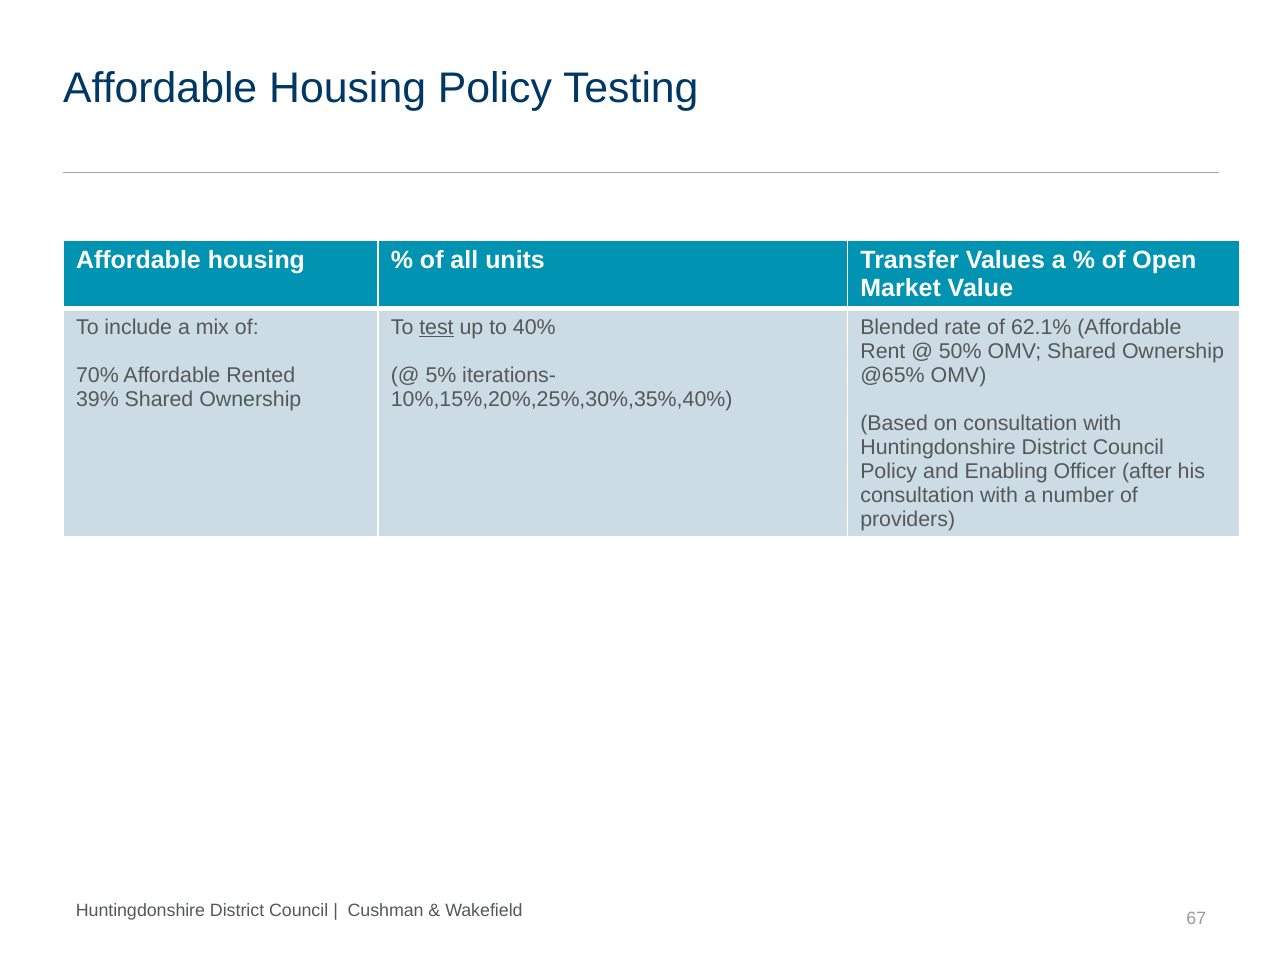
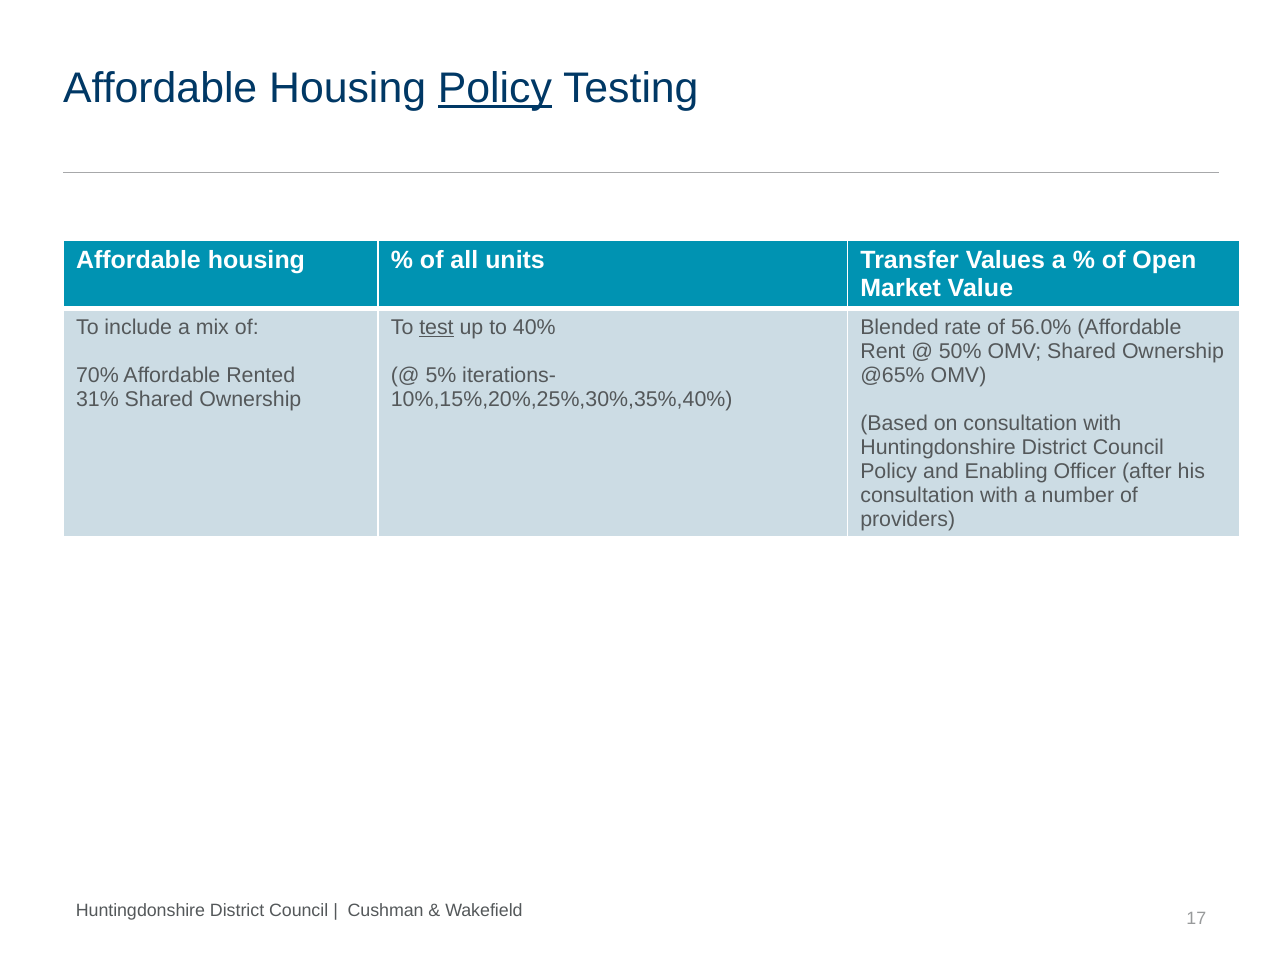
Policy at (495, 88) underline: none -> present
62.1%: 62.1% -> 56.0%
39%: 39% -> 31%
67: 67 -> 17
